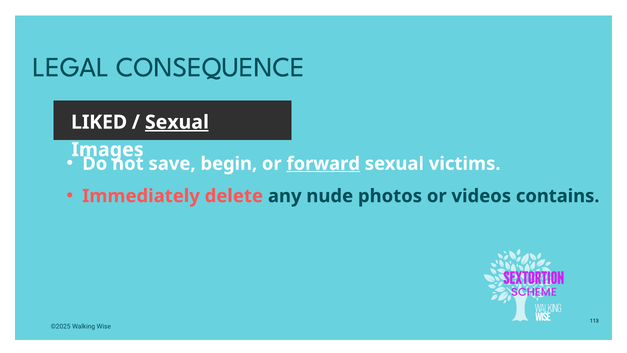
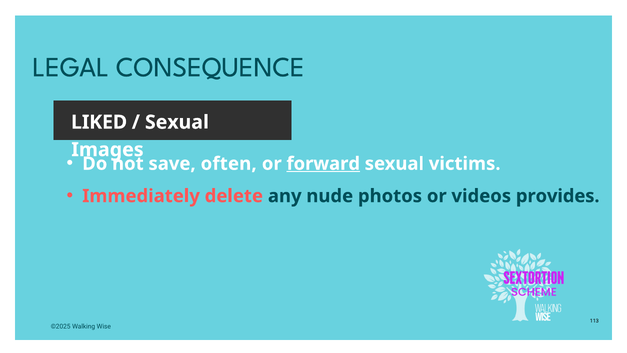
Sexual at (177, 122) underline: present -> none
begin: begin -> often
contains: contains -> provides
